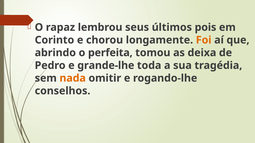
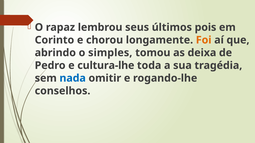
perfeita: perfeita -> simples
grande-lhe: grande-lhe -> cultura-lhe
nada colour: orange -> blue
